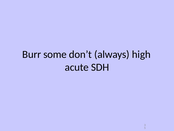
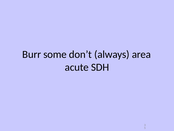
high: high -> area
